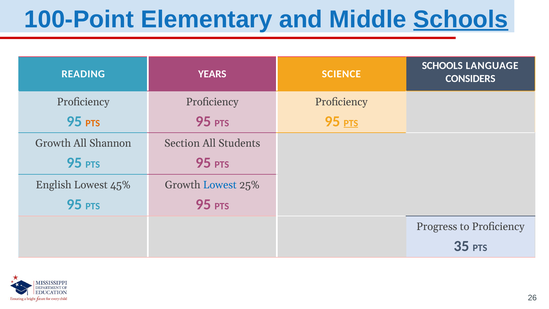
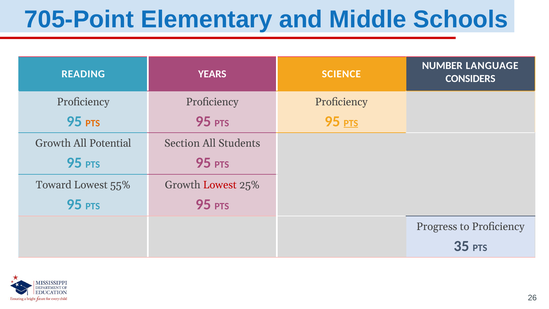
100-Point: 100-Point -> 705-Point
Schools at (461, 19) underline: present -> none
SCHOOLS at (442, 66): SCHOOLS -> NUMBER
Shannon: Shannon -> Potential
English: English -> Toward
45%: 45% -> 55%
Lowest at (220, 185) colour: blue -> red
